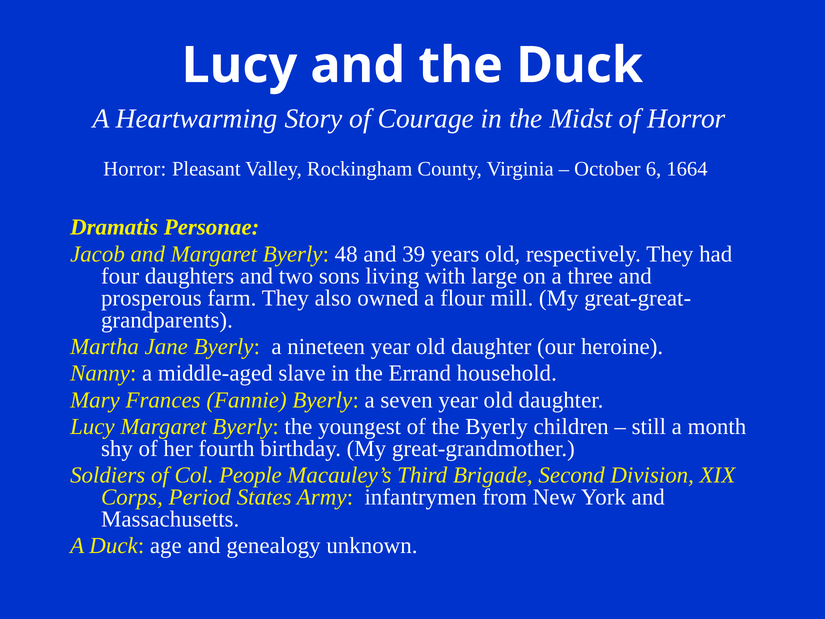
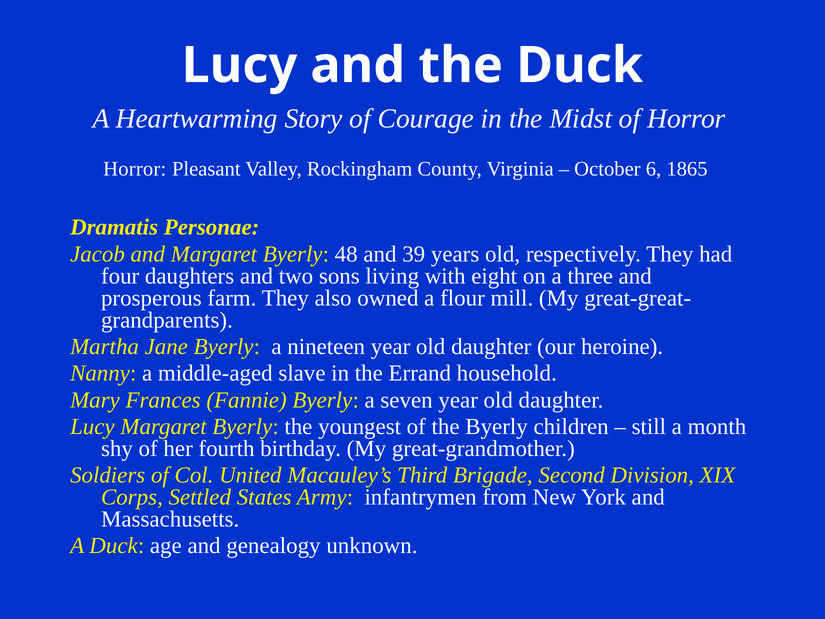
1664: 1664 -> 1865
large: large -> eight
People: People -> United
Period: Period -> Settled
